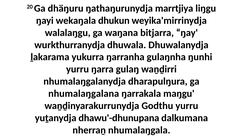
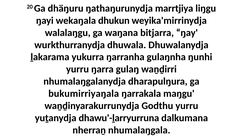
nhumalaŋgalana: nhumalaŋgalana -> bukumirriyaŋala
dhawu'-dhunupana: dhawu'-dhunupana -> dhawu'-ḻarryurruna
